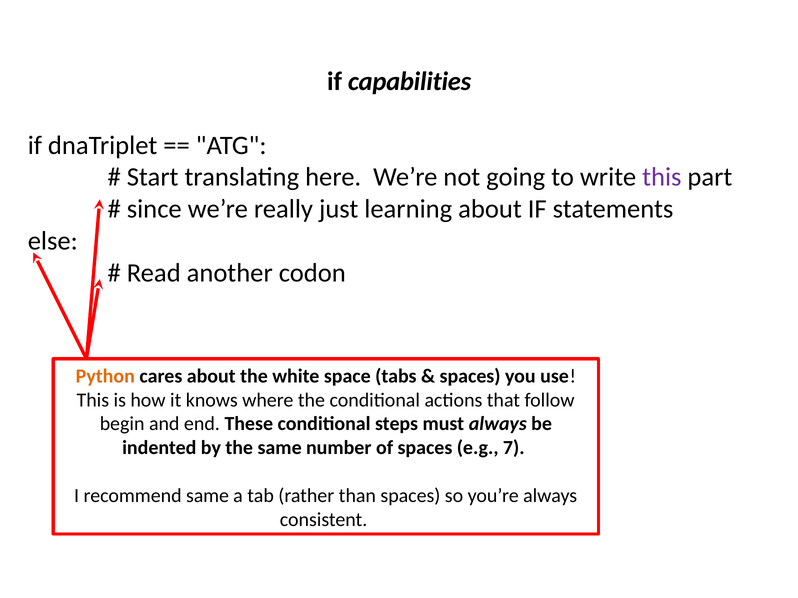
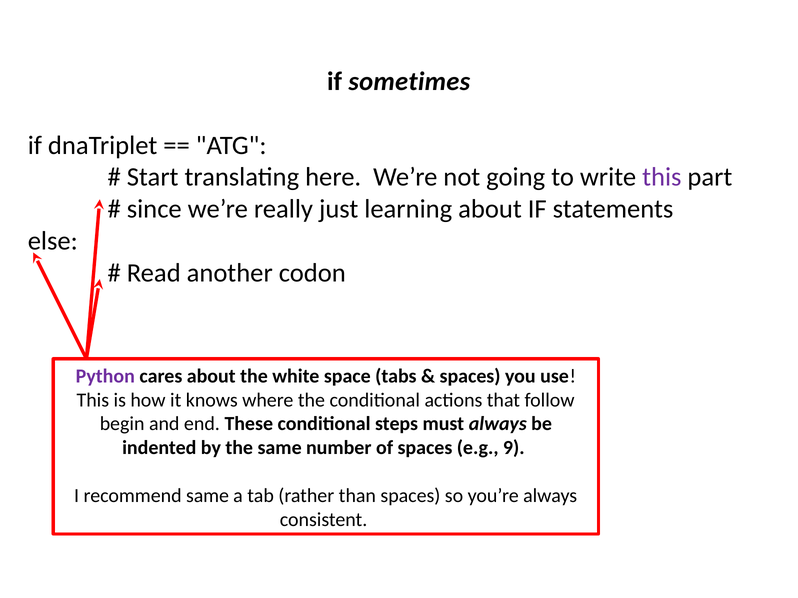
capabilities: capabilities -> sometimes
Python colour: orange -> purple
7: 7 -> 9
